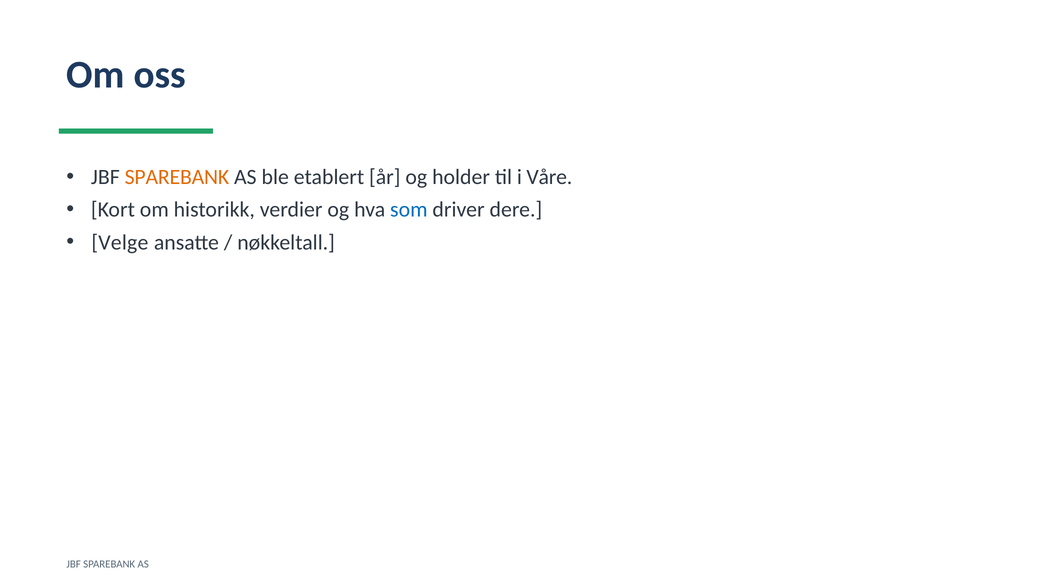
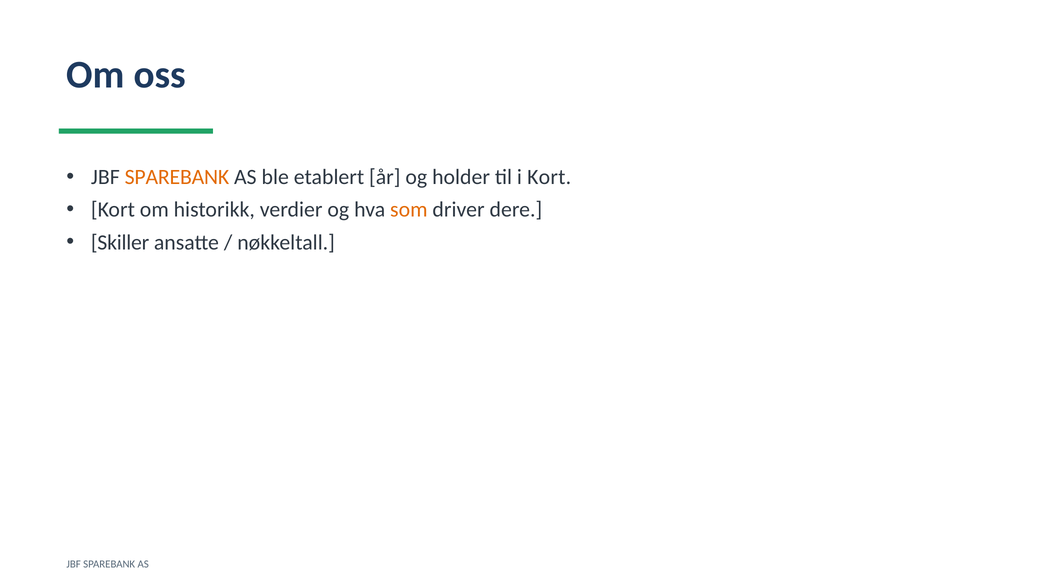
i Våre: Våre -> Kort
som colour: blue -> orange
Velge: Velge -> Skiller
